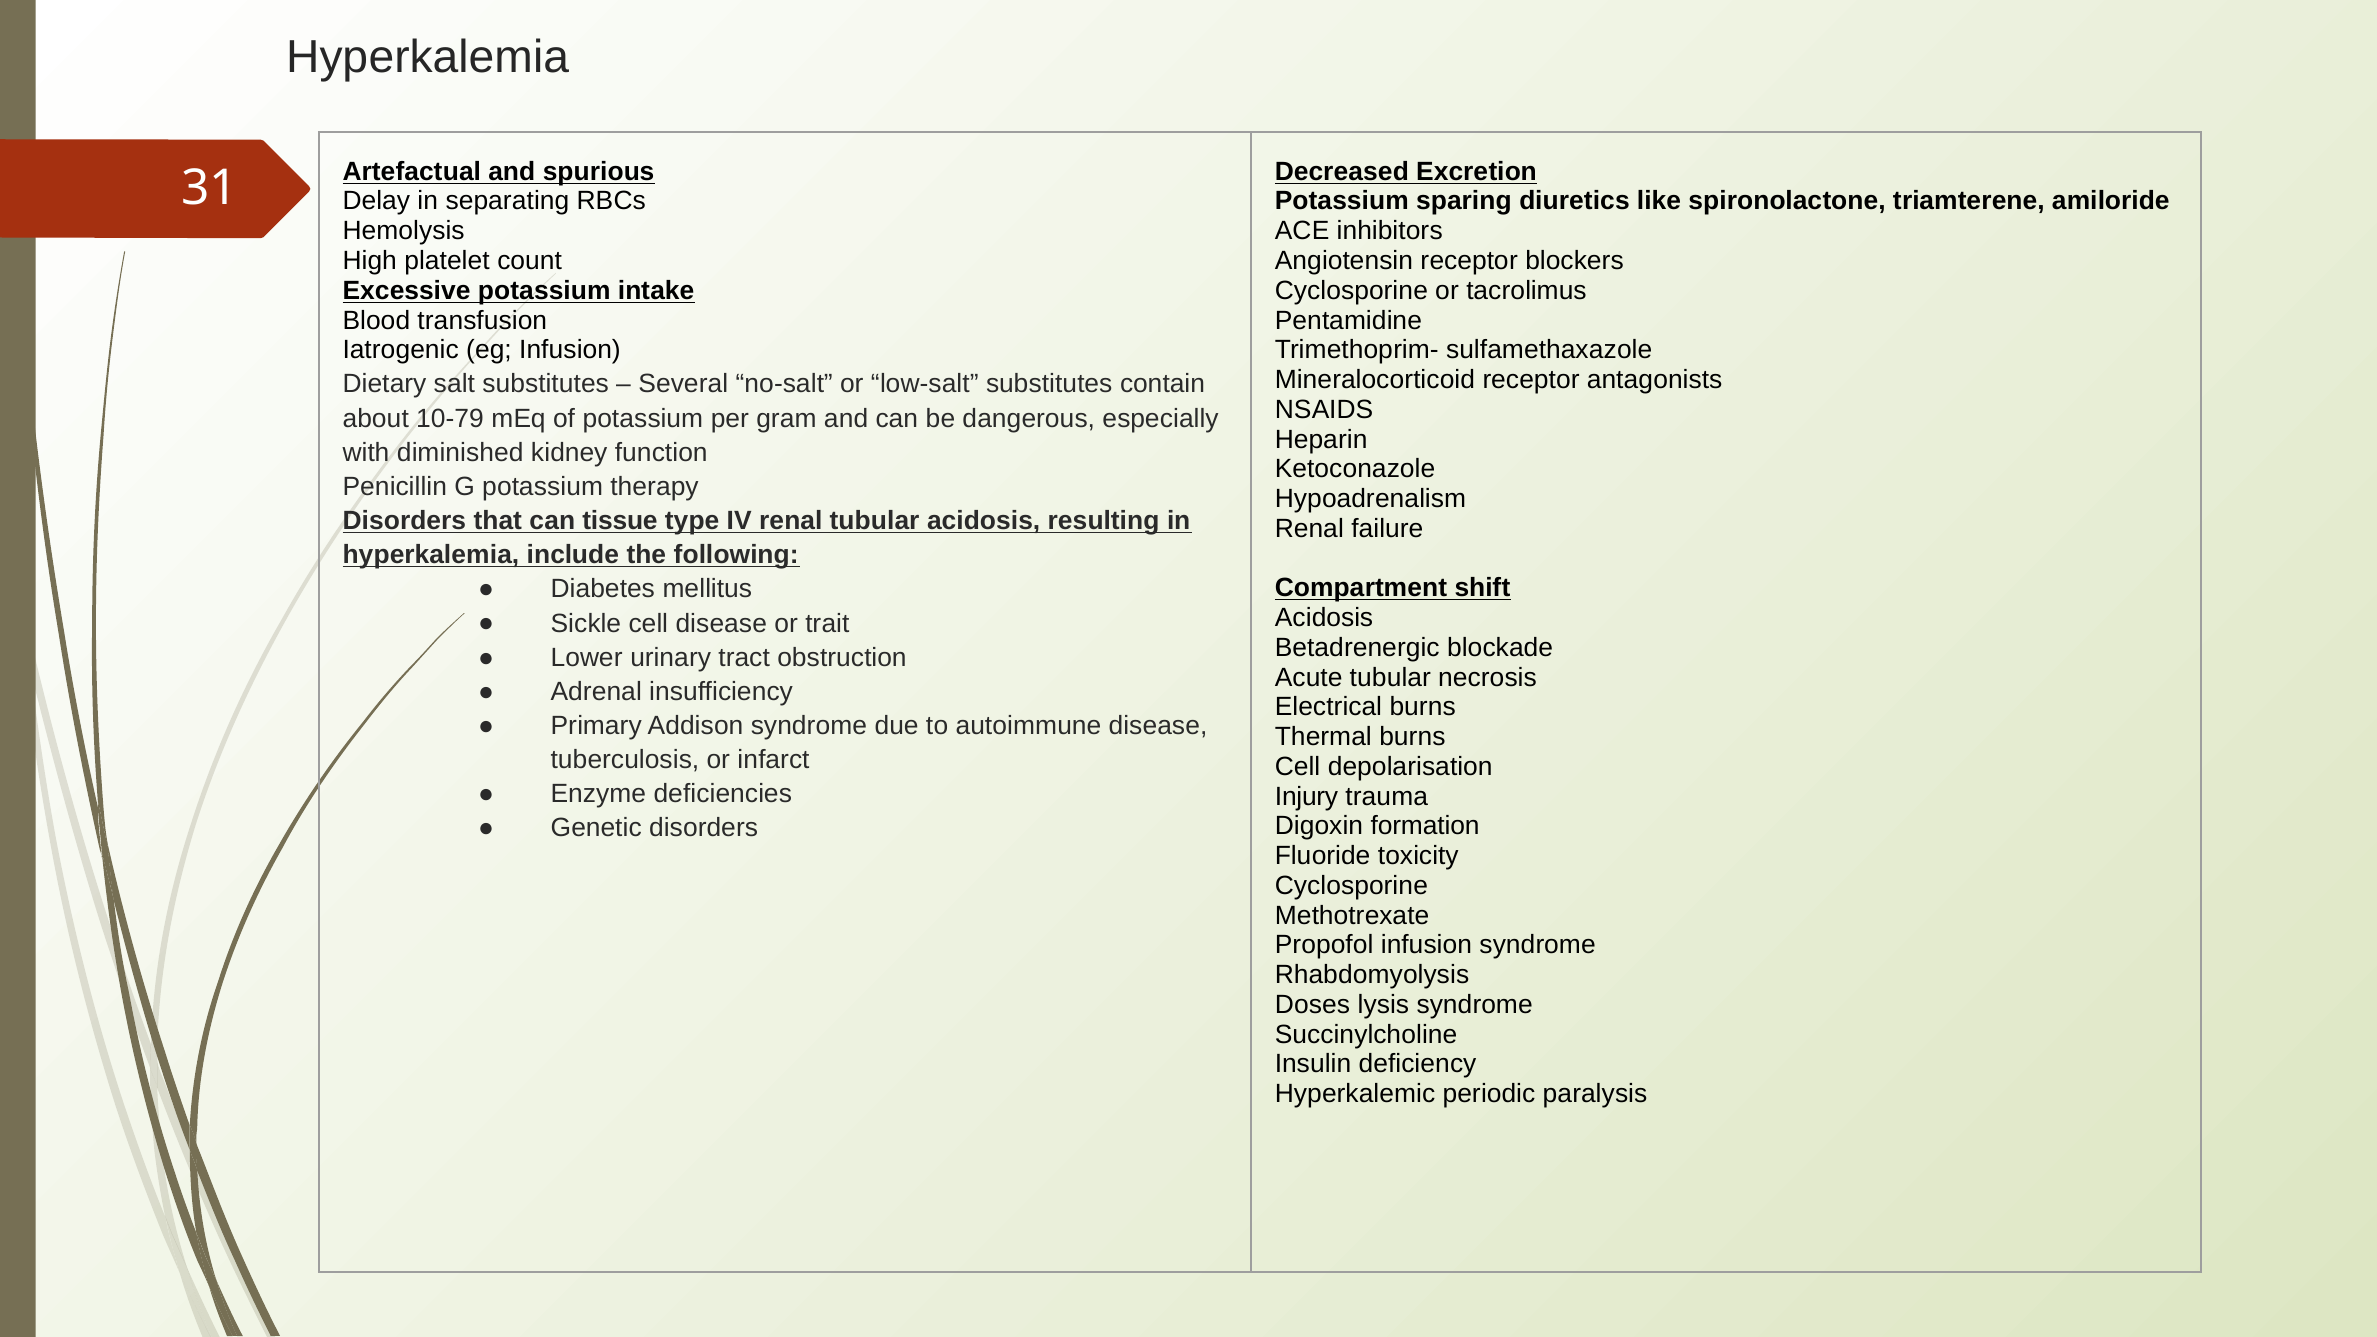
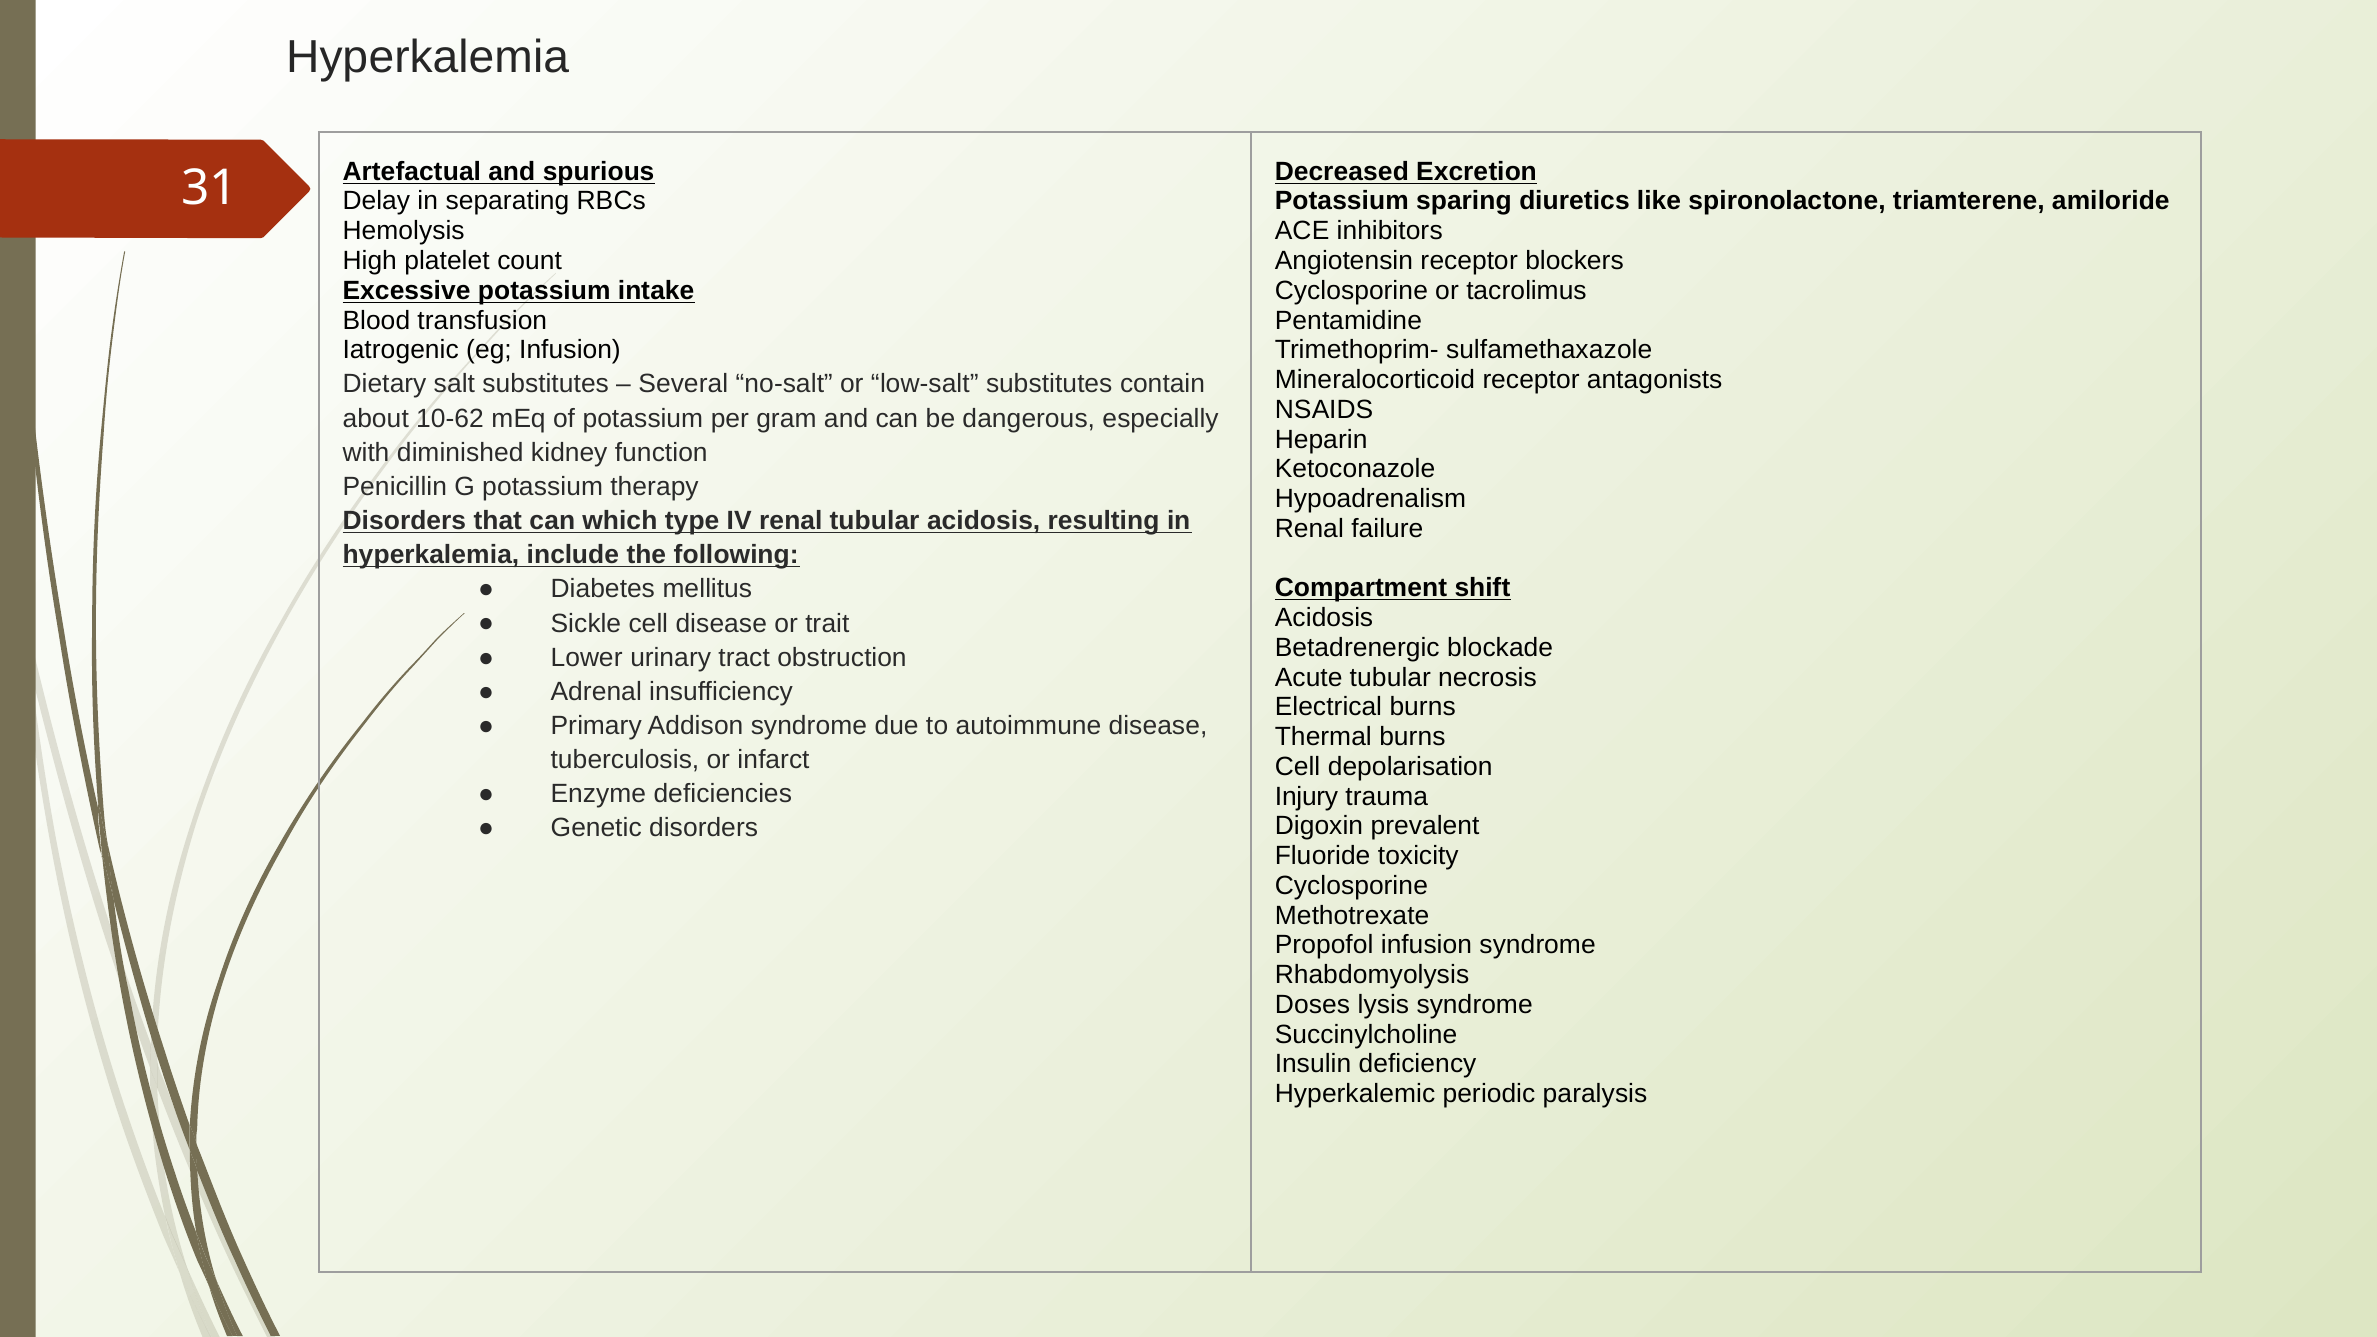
10-79: 10-79 -> 10-62
tissue: tissue -> which
formation: formation -> prevalent
